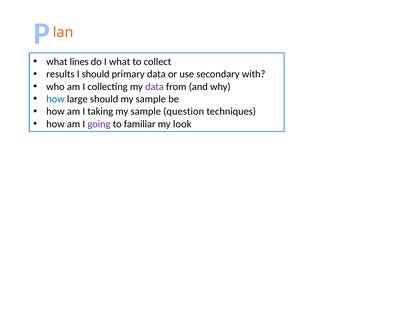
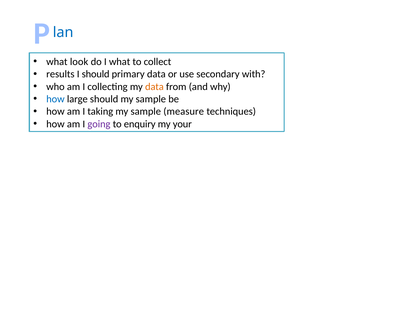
lan colour: orange -> blue
lines: lines -> look
data at (154, 87) colour: purple -> orange
question: question -> measure
familiar: familiar -> enquiry
look: look -> your
